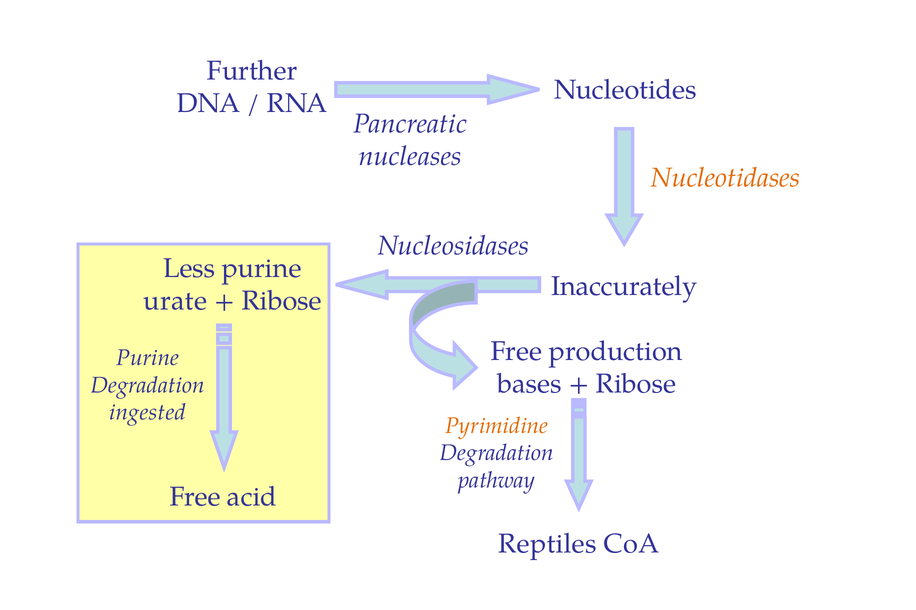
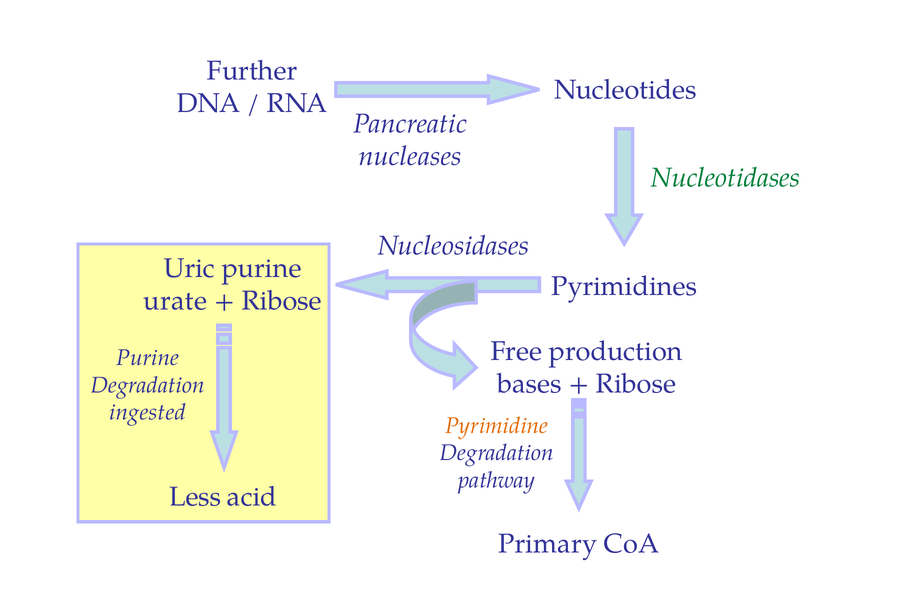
Nucleotidases colour: orange -> green
Less: Less -> Uric
Inaccurately: Inaccurately -> Pyrimidines
Free at (195, 497): Free -> Less
Reptiles: Reptiles -> Primary
